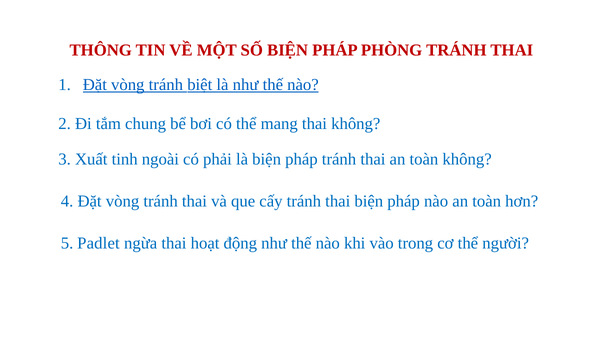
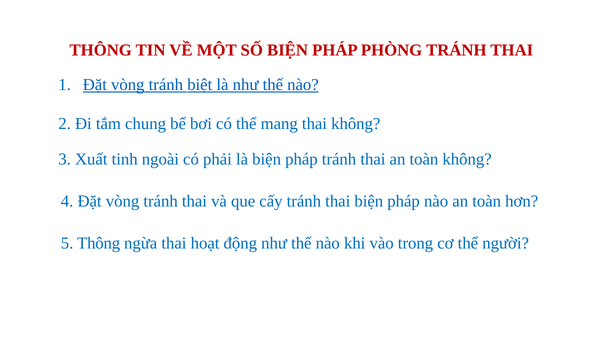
5 Padlet: Padlet -> Thông
